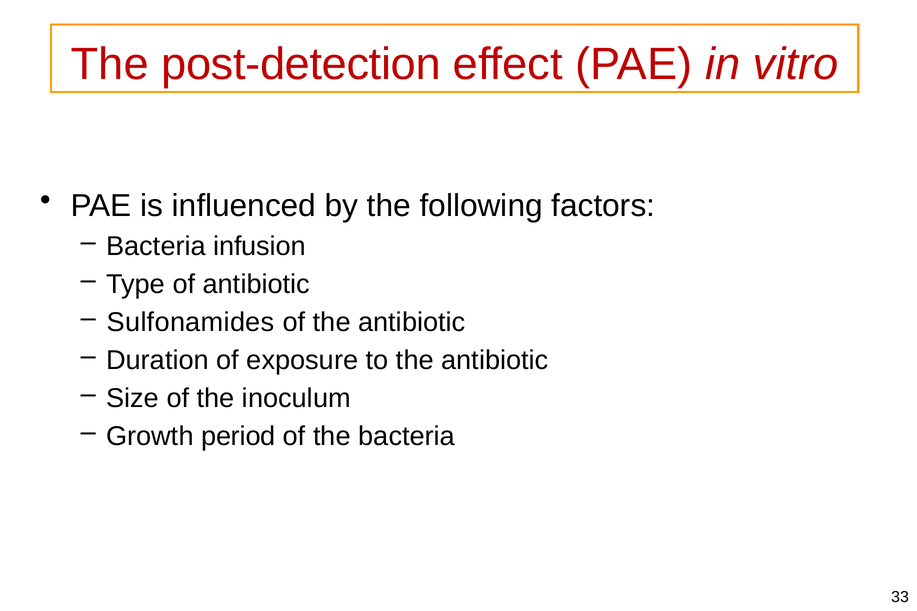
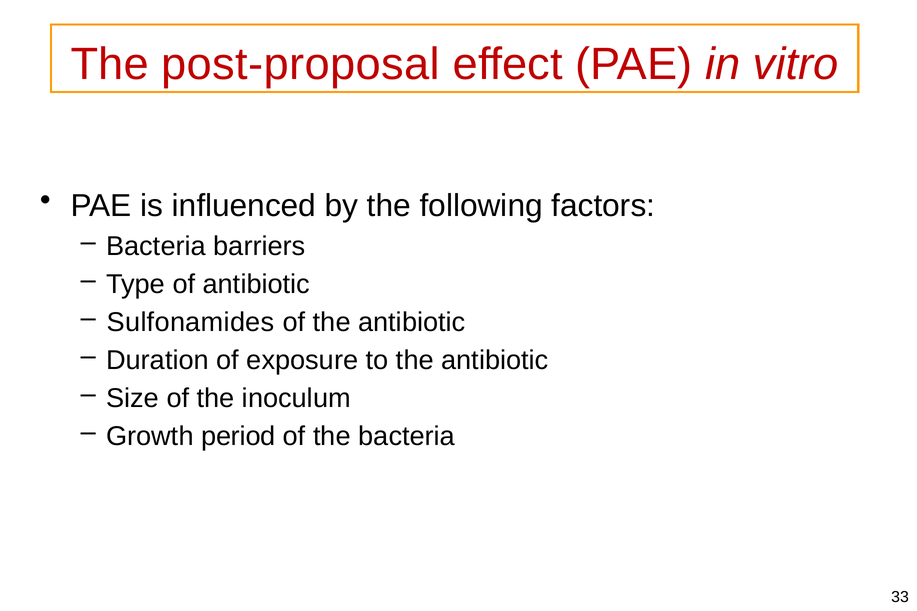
post-detection: post-detection -> post-proposal
infusion: infusion -> barriers
